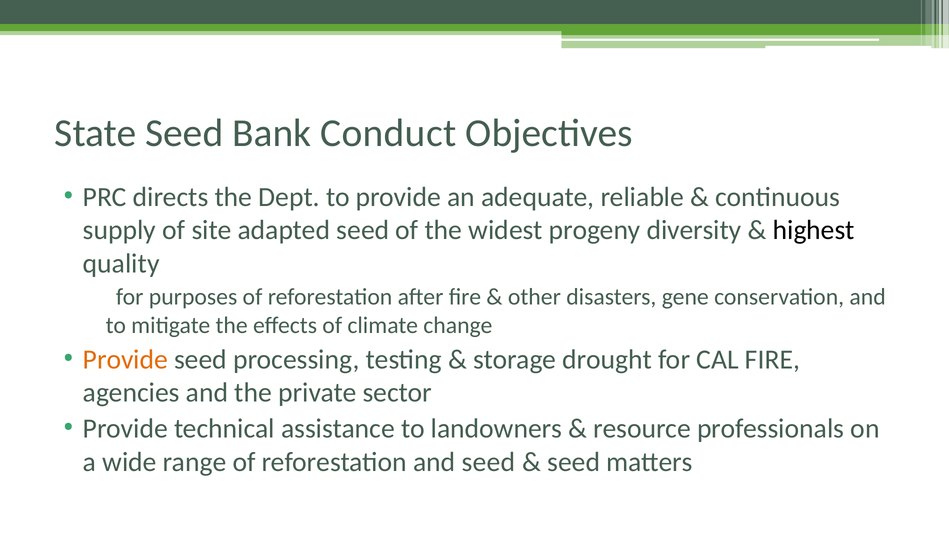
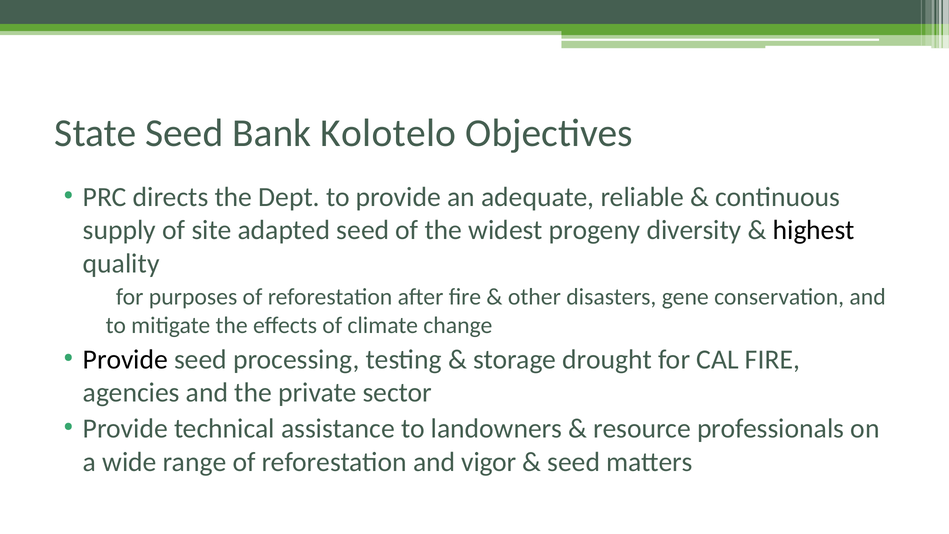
Conduct: Conduct -> Kolotelo
Provide at (125, 359) colour: orange -> black
and seed: seed -> vigor
